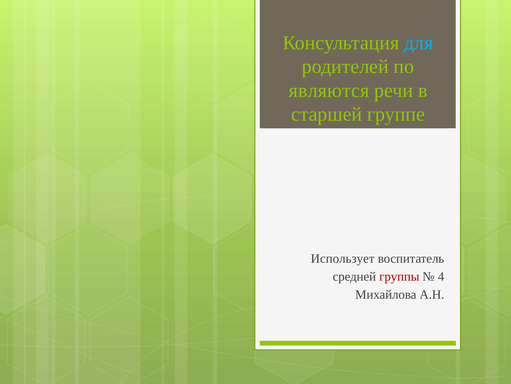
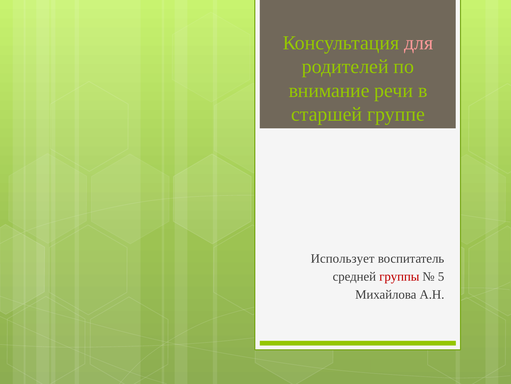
для colour: light blue -> pink
являются: являются -> внимание
4: 4 -> 5
